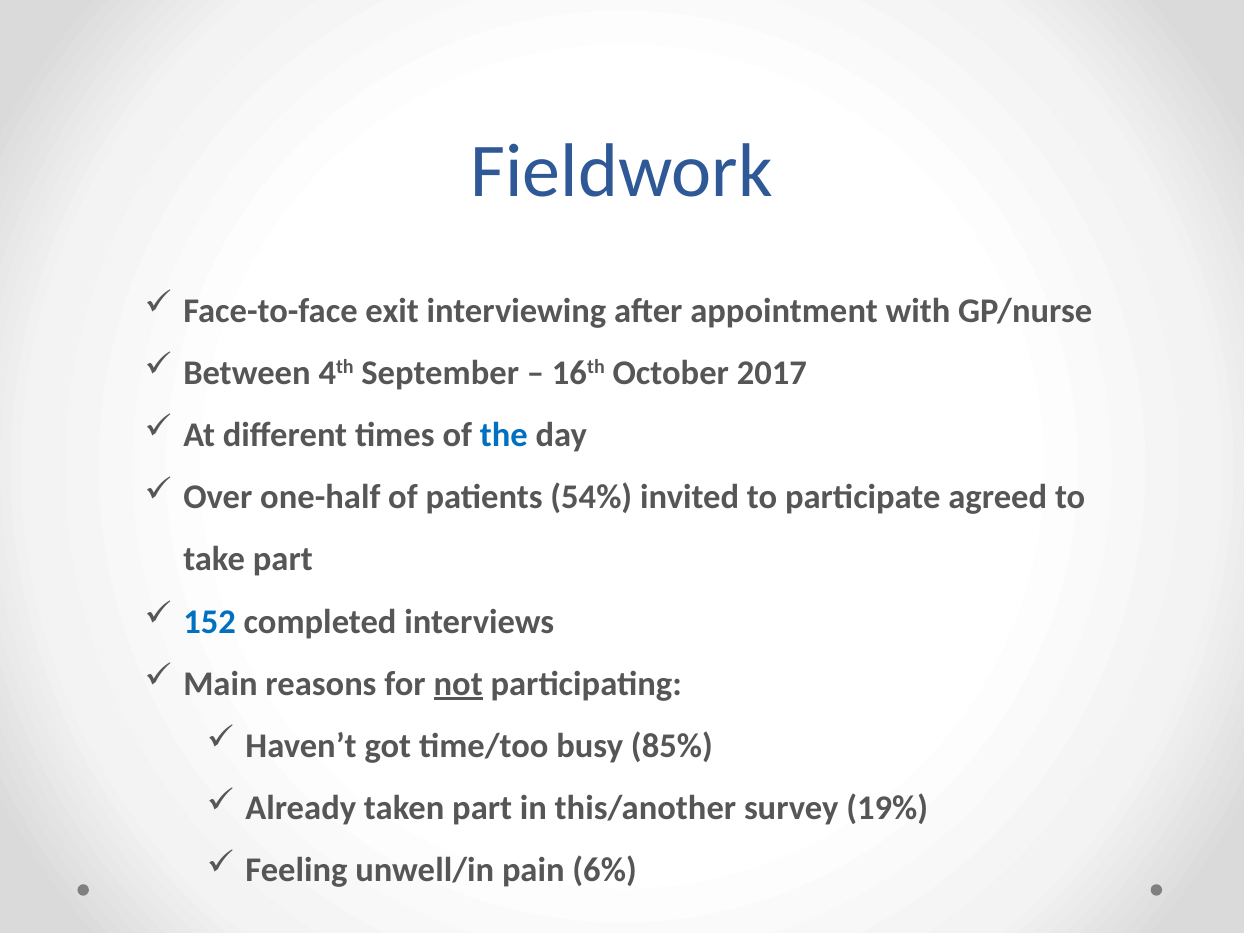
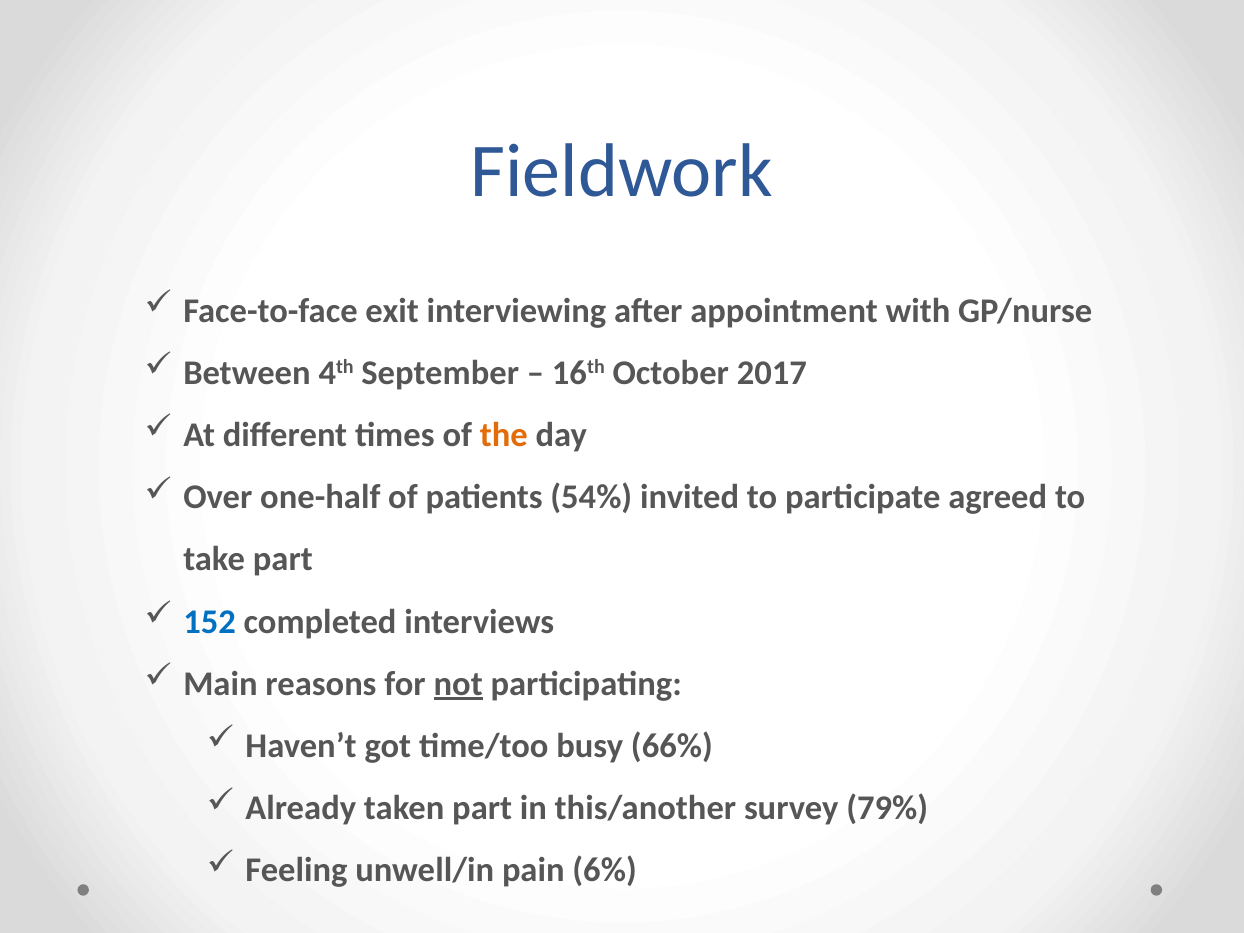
the colour: blue -> orange
85%: 85% -> 66%
19%: 19% -> 79%
